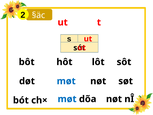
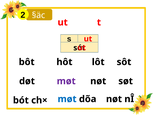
møt at (66, 81) colour: blue -> purple
